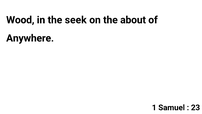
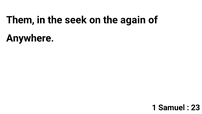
Wood: Wood -> Them
about: about -> again
